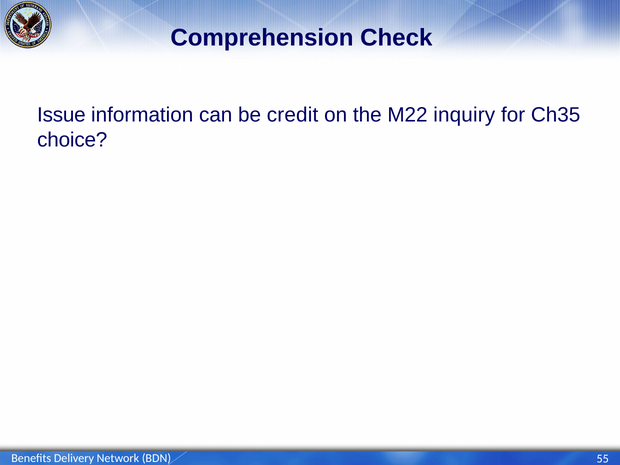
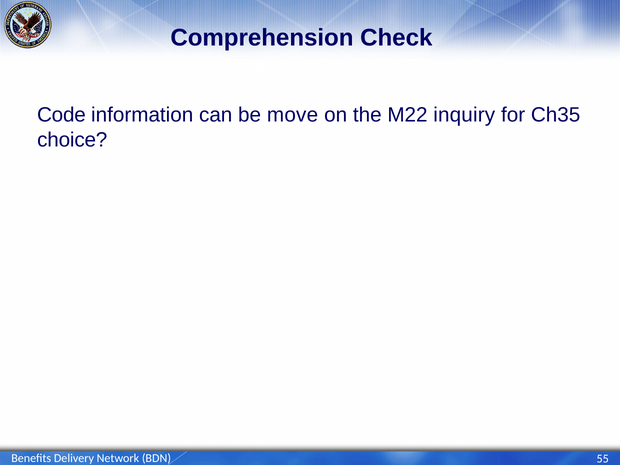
Issue: Issue -> Code
credit: credit -> move
